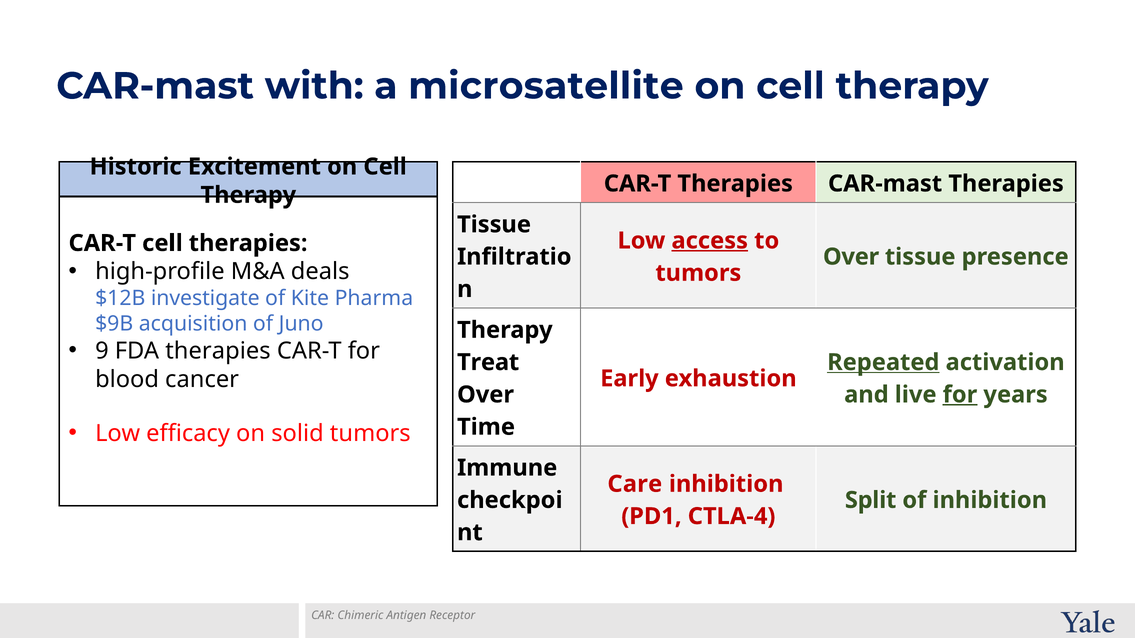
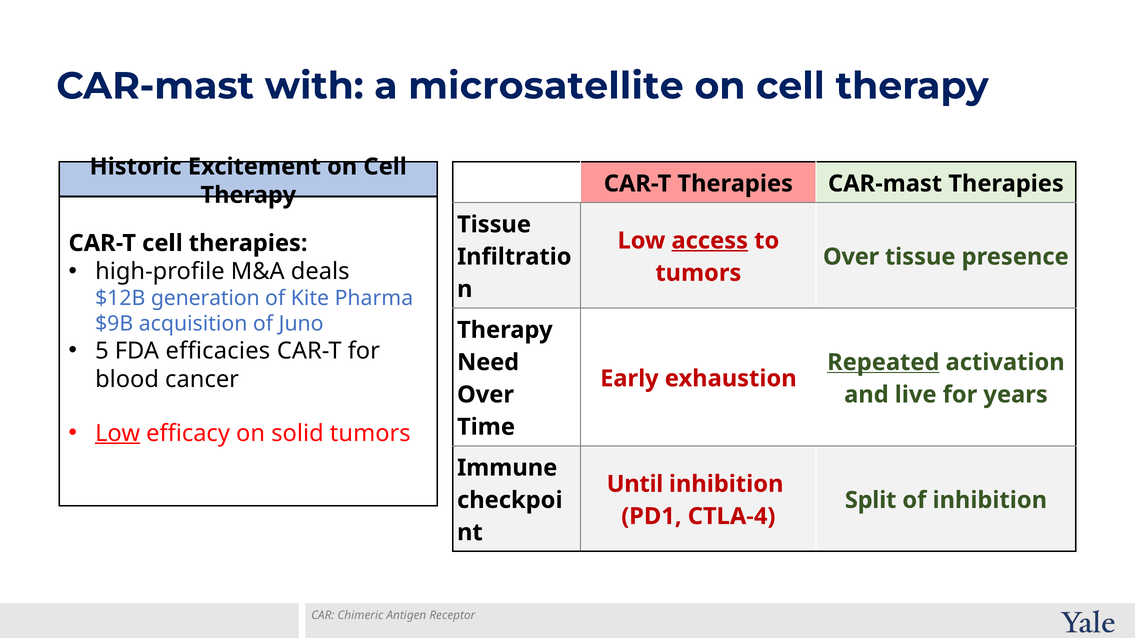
investigate: investigate -> generation
9: 9 -> 5
FDA therapies: therapies -> efficacies
Treat: Treat -> Need
for at (960, 395) underline: present -> none
Low at (118, 433) underline: none -> present
Care: Care -> Until
